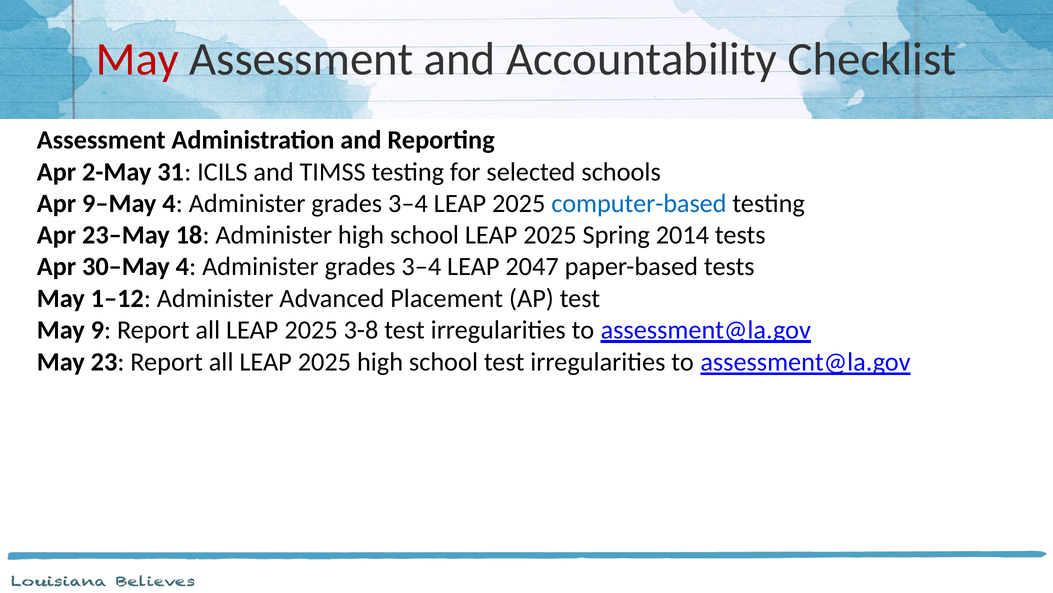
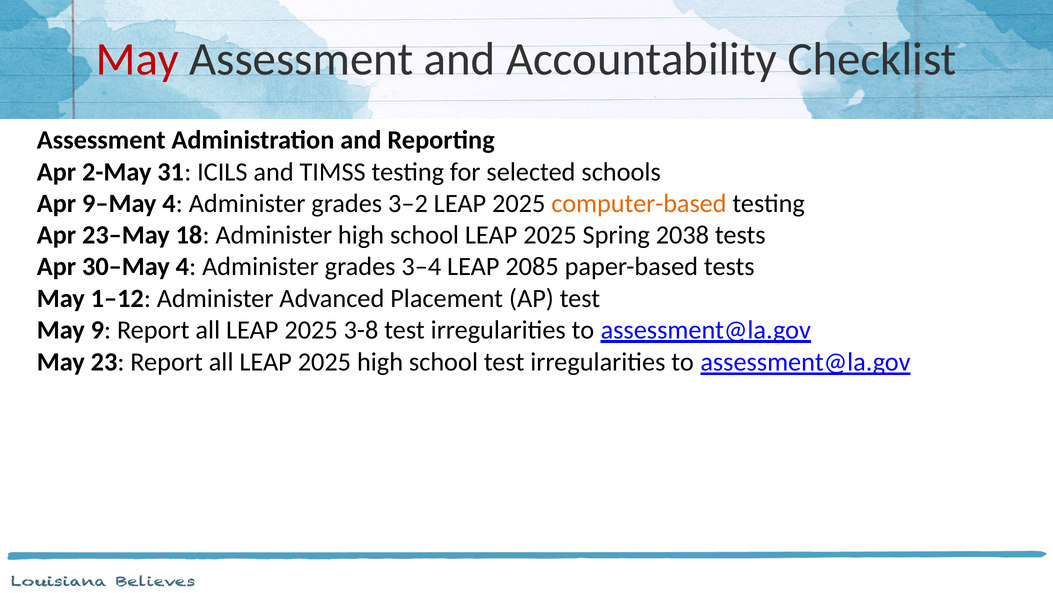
3–4 at (408, 203): 3–4 -> 3–2
computer-based colour: blue -> orange
2014: 2014 -> 2038
2047: 2047 -> 2085
